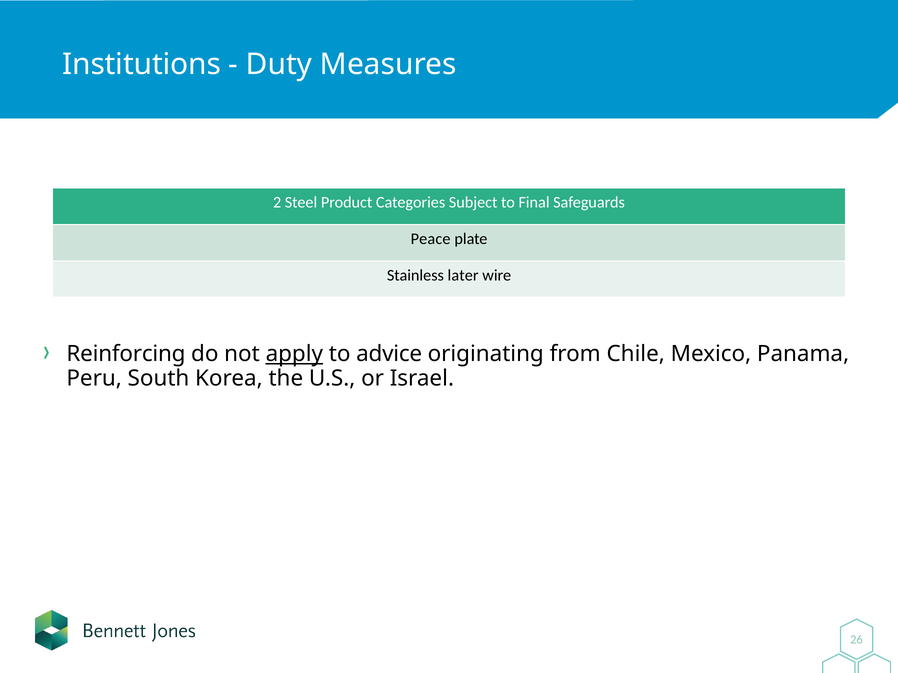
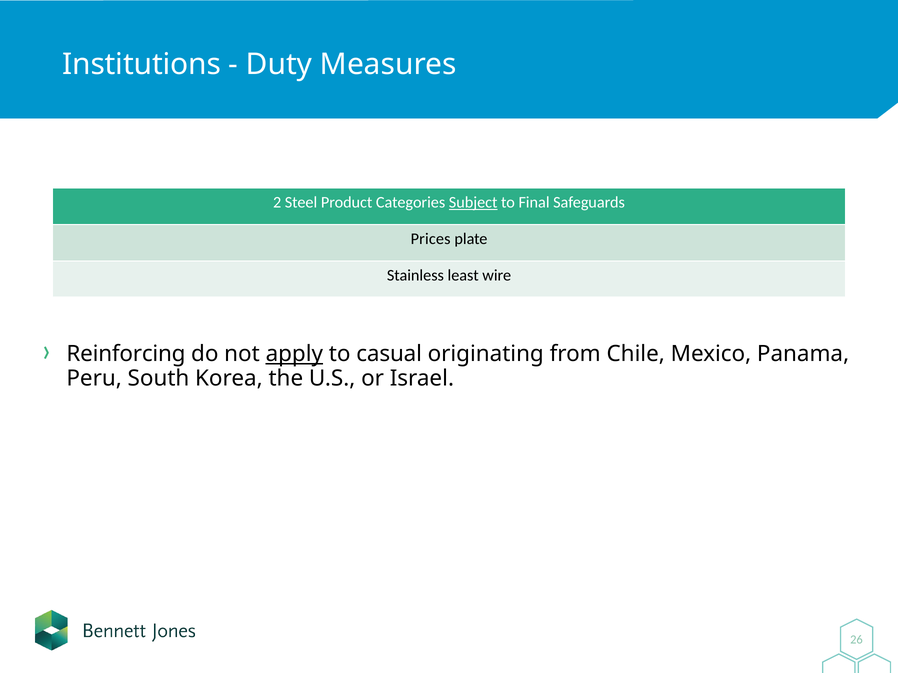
Subject underline: none -> present
Peace: Peace -> Prices
later: later -> least
advice: advice -> casual
